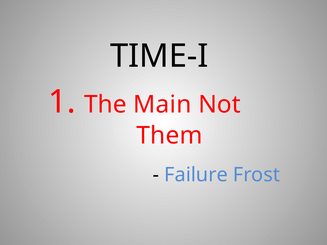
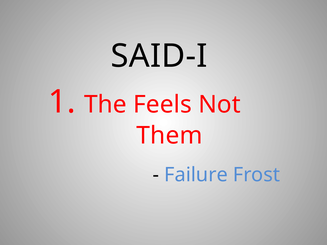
TIME-I: TIME-I -> SAID-I
Main: Main -> Feels
